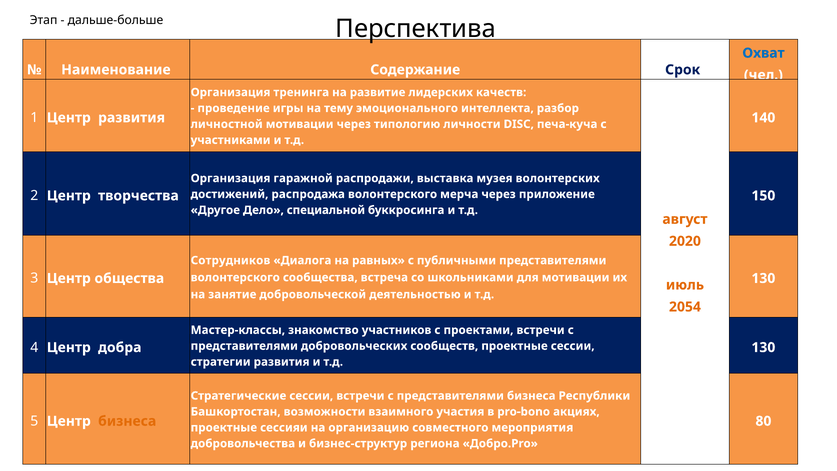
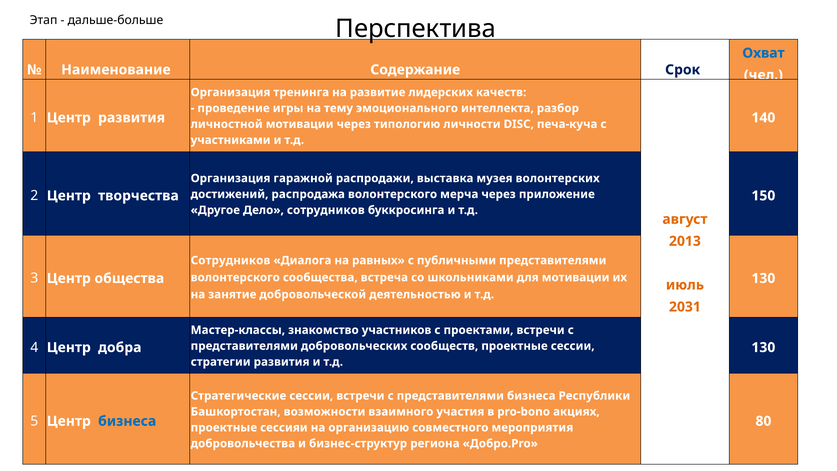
Дело специальной: специальной -> сотрудников
2020: 2020 -> 2013
2054: 2054 -> 2031
бизнеса at (127, 421) colour: orange -> blue
